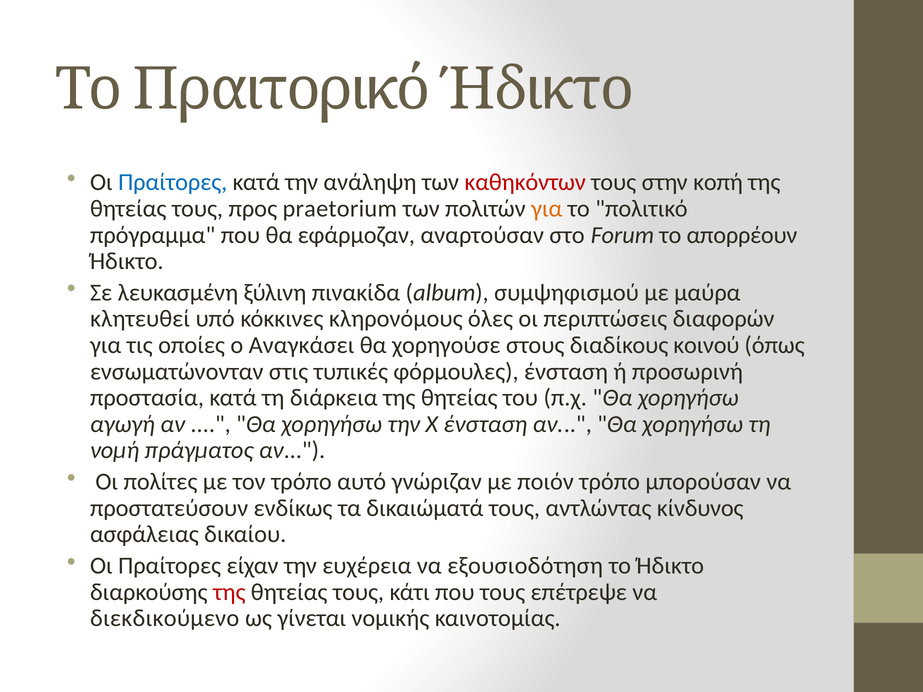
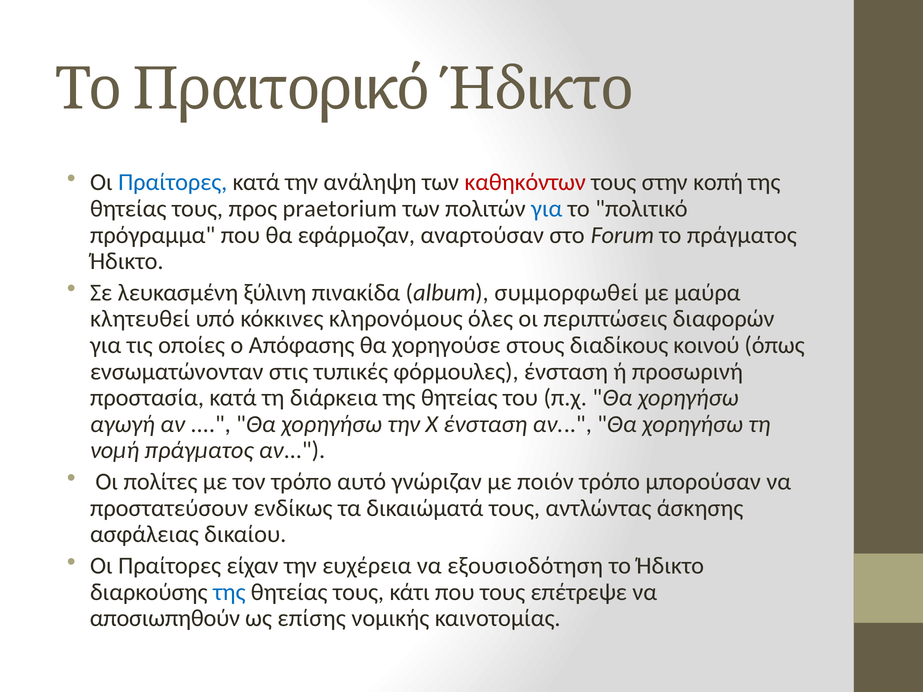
για at (547, 209) colour: orange -> blue
το απορρέουν: απορρέουν -> πράγματος
συμψηφισμού: συμψηφισμού -> συμμορφωθεί
Αναγκάσει: Αναγκάσει -> Απόφασης
κίνδυνος: κίνδυνος -> άσκησης
της at (229, 592) colour: red -> blue
διεκδικούμενο: διεκδικούμενο -> αποσιωπηθούν
γίνεται: γίνεται -> επίσης
